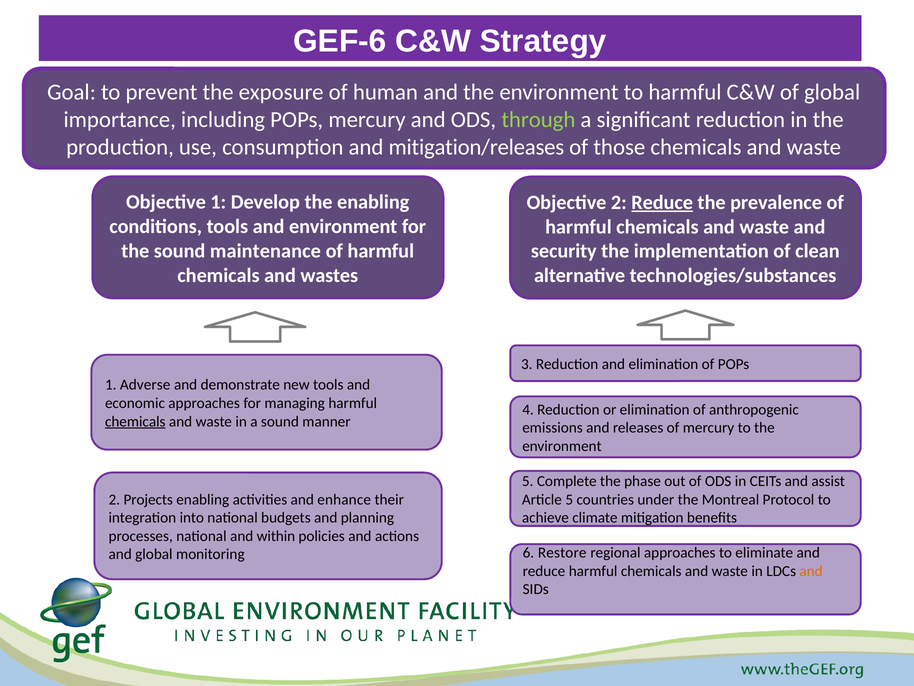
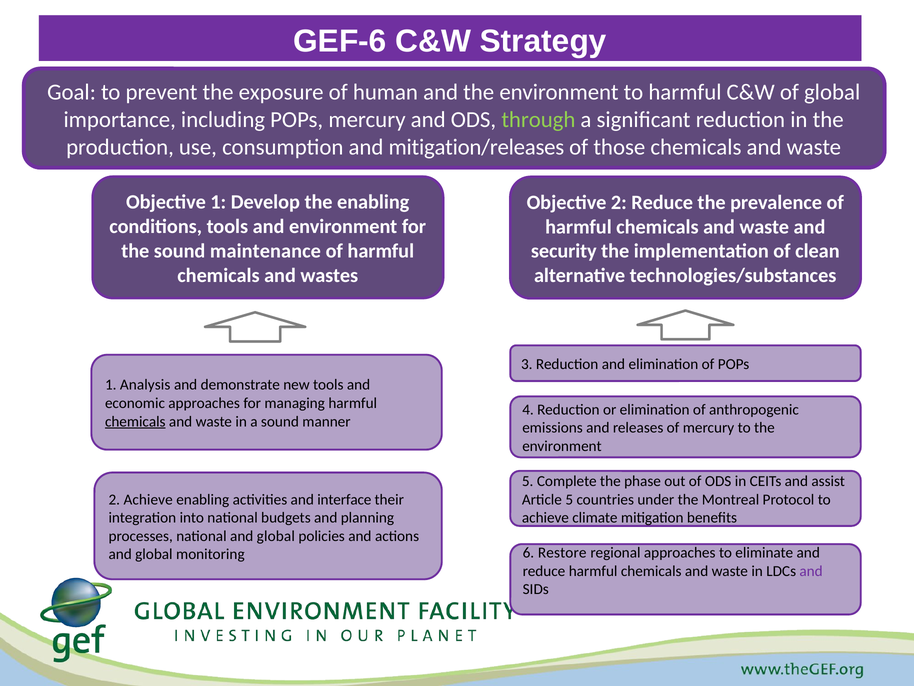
Reduce at (662, 202) underline: present -> none
Adverse: Adverse -> Analysis
2 Projects: Projects -> Achieve
enhance: enhance -> interface
national and within: within -> global
and at (811, 571) colour: orange -> purple
